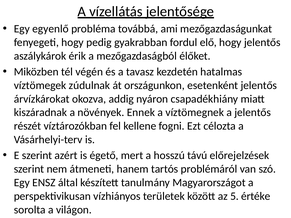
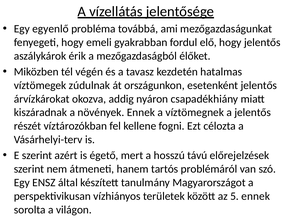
pedig: pedig -> emeli
5 értéke: értéke -> ennek
